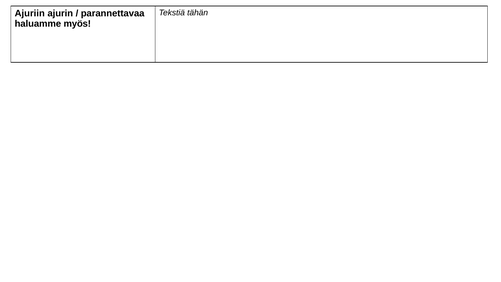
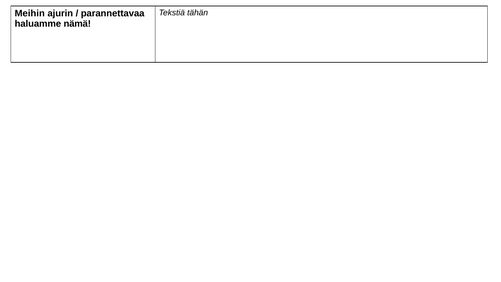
Ajuriin: Ajuriin -> Meihin
myös: myös -> nämä
